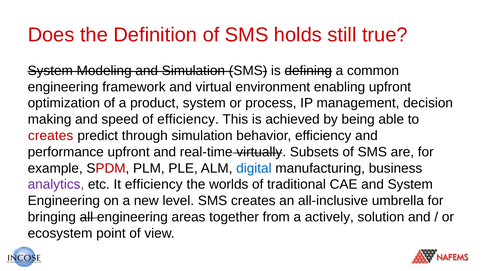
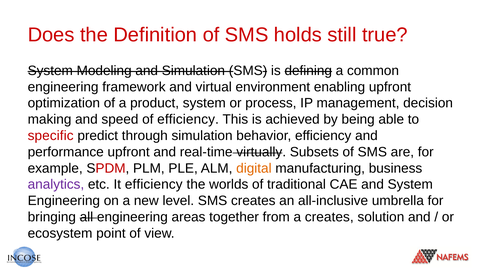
creates at (51, 136): creates -> specific
digital colour: blue -> orange
a actively: actively -> creates
